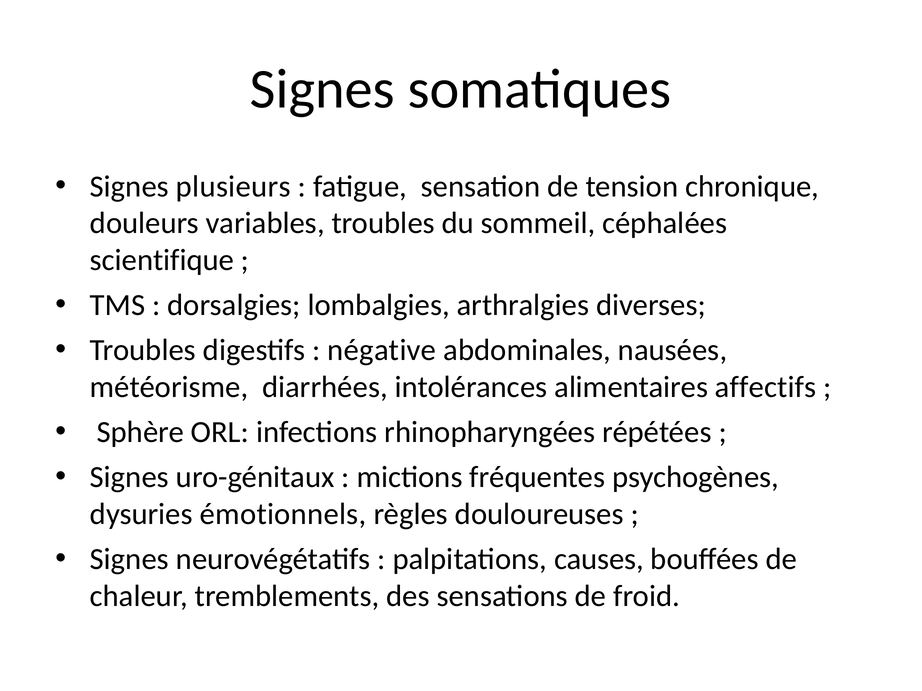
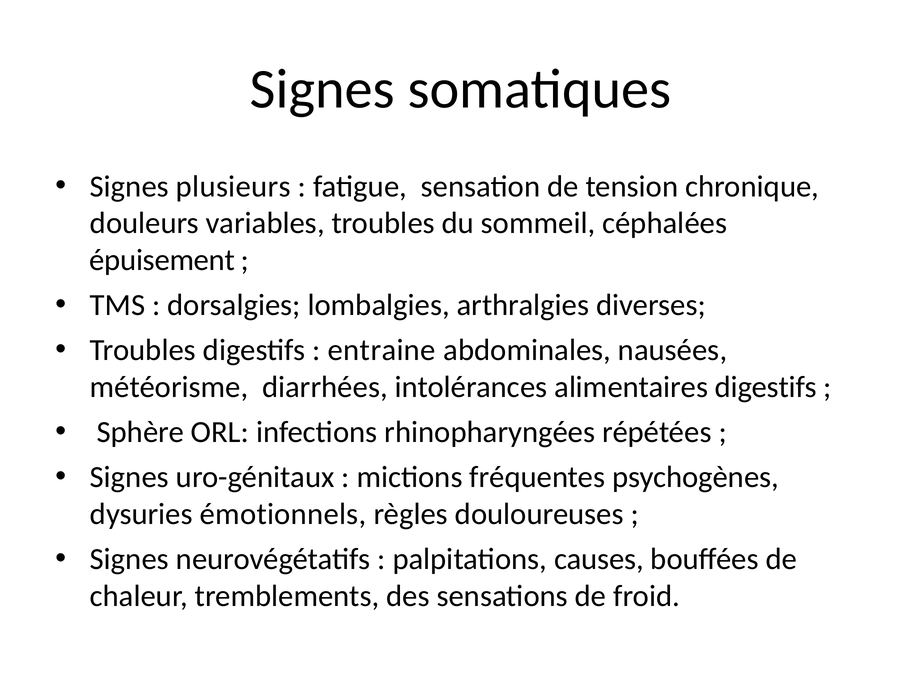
scientifique: scientifique -> épuisement
négative: négative -> entraine
alimentaires affectifs: affectifs -> digestifs
